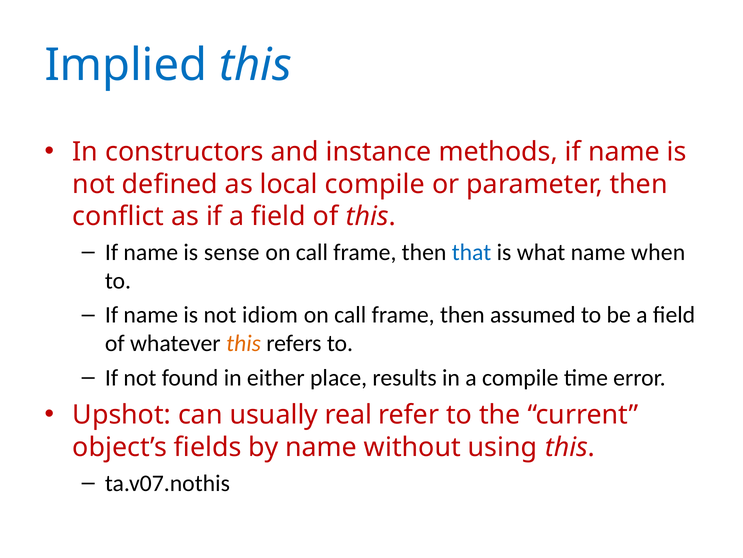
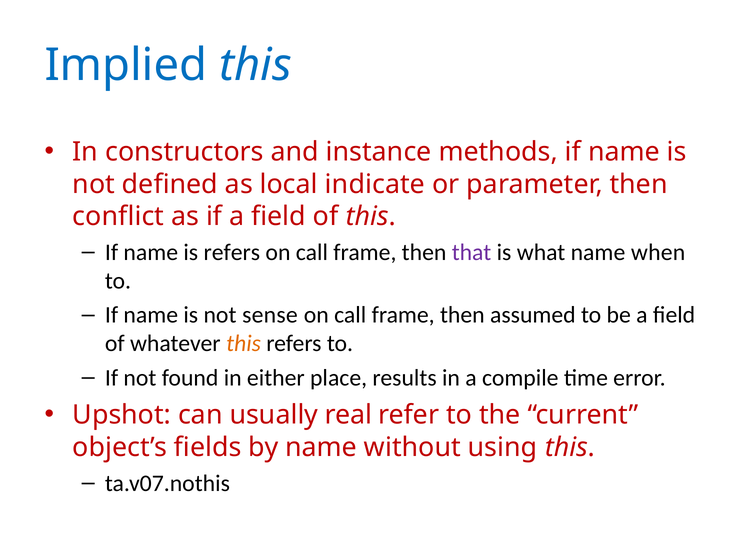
local compile: compile -> indicate
is sense: sense -> refers
that colour: blue -> purple
idiom: idiom -> sense
